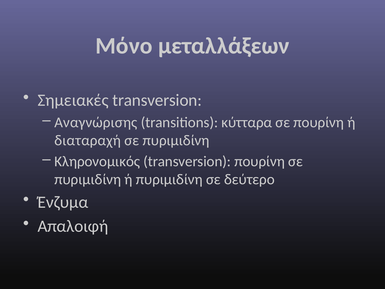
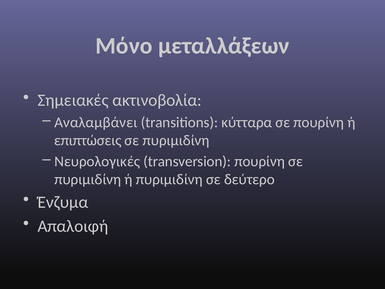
Σημειακές transversion: transversion -> ακτινοβολία
Αναγνώρισης: Αναγνώρισης -> Αναλαμβάνει
διαταραχή: διαταραχή -> επιπτώσεις
Κληρονομικός: Κληρονομικός -> Νευρολογικές
